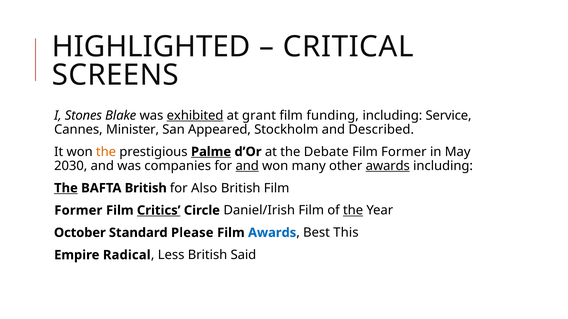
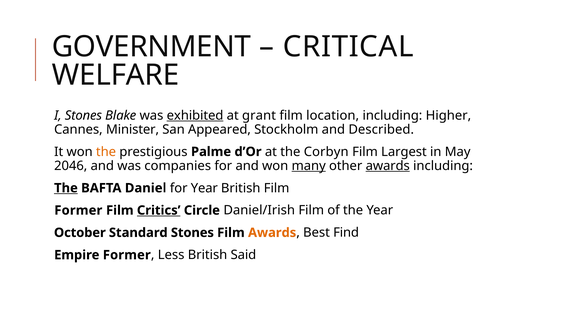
HIGHLIGHTED: HIGHLIGHTED -> GOVERNMENT
SCREENS: SCREENS -> WELFARE
funding: funding -> location
Service: Service -> Higher
Palme underline: present -> none
Debate: Debate -> Corbyn
Former at (404, 152): Former -> Largest
2030: 2030 -> 2046
and at (247, 166) underline: present -> none
many underline: none -> present
BAFTA British: British -> Daniel
for Also: Also -> Year
the at (353, 211) underline: present -> none
Standard Please: Please -> Stones
Awards at (272, 233) colour: blue -> orange
This: This -> Find
Empire Radical: Radical -> Former
